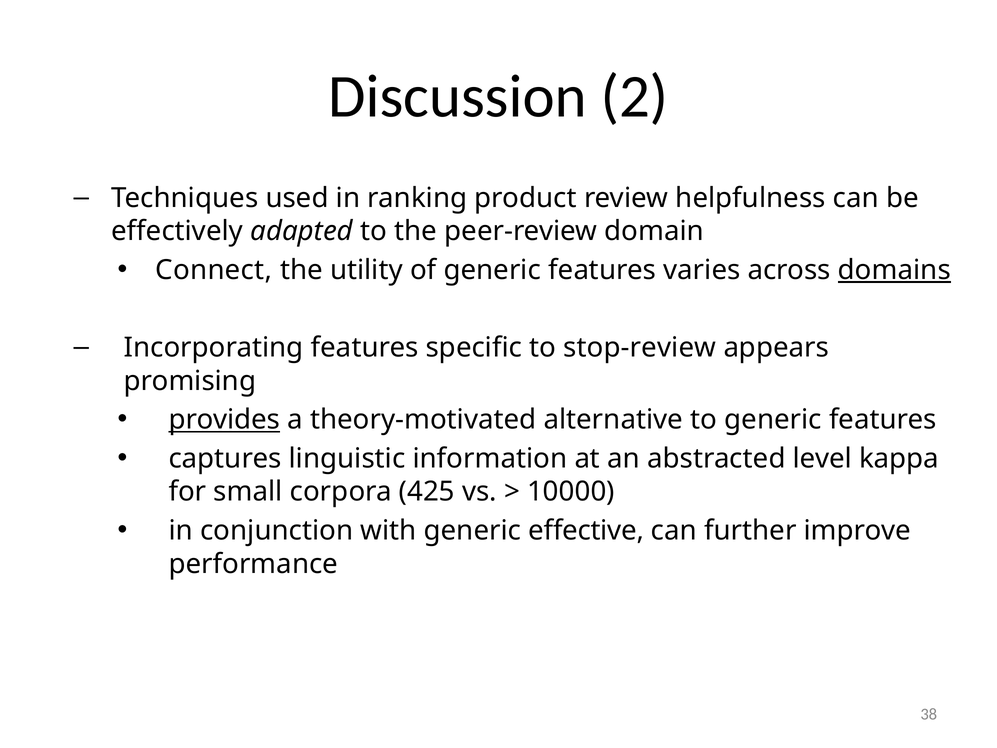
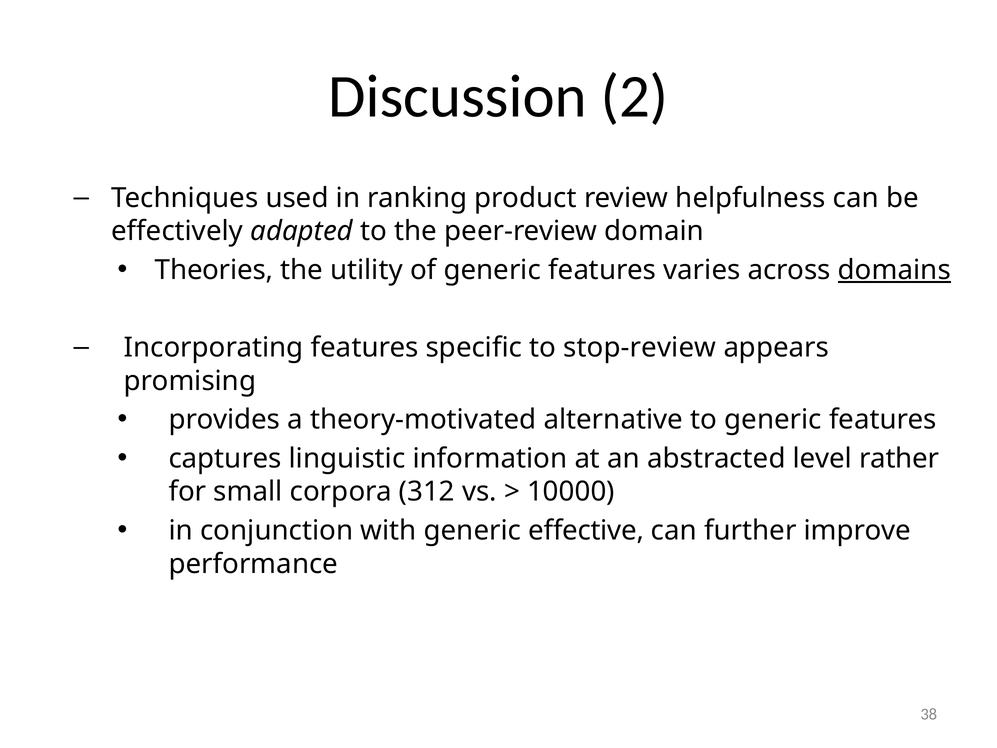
Connect: Connect -> Theories
provides underline: present -> none
kappa: kappa -> rather
425: 425 -> 312
